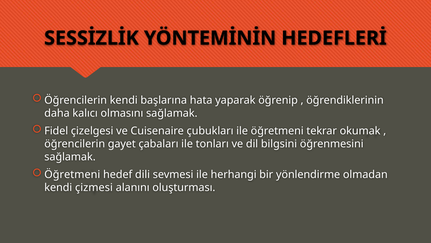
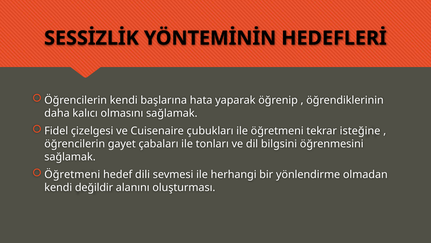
okumak: okumak -> isteğine
çizmesi: çizmesi -> değildir
